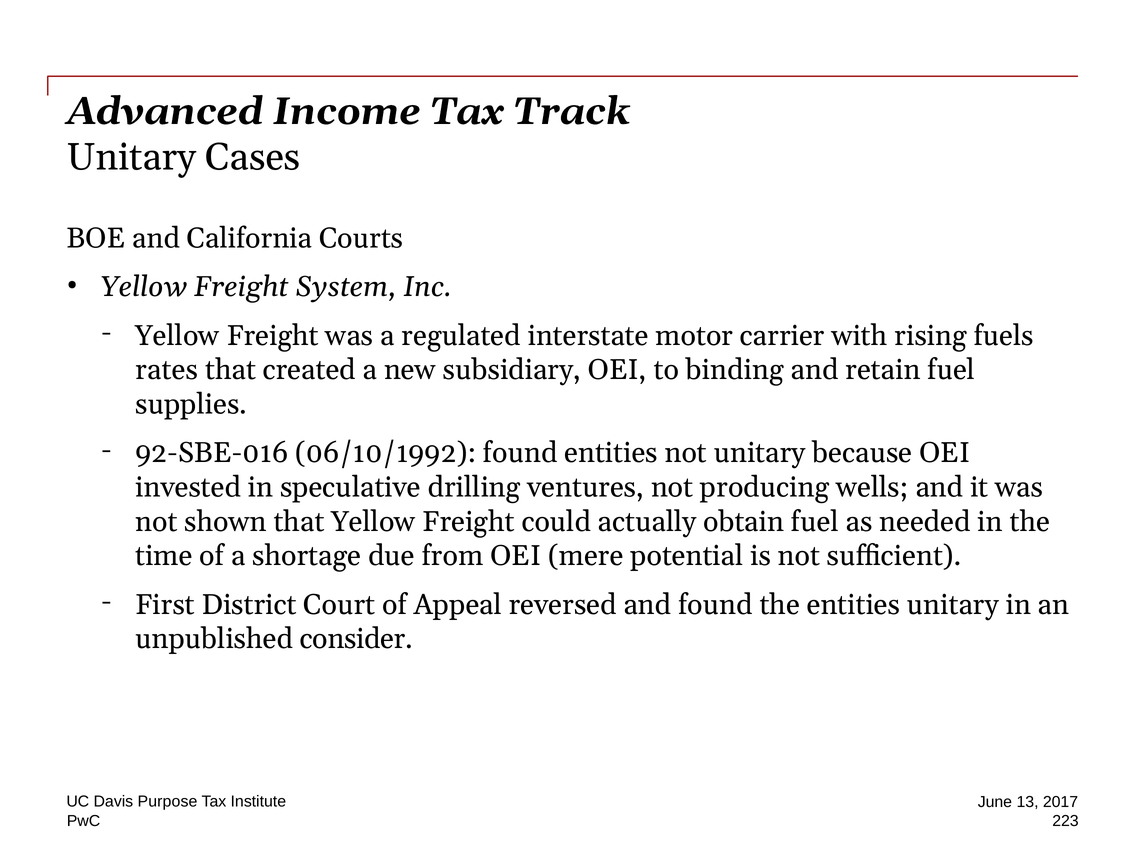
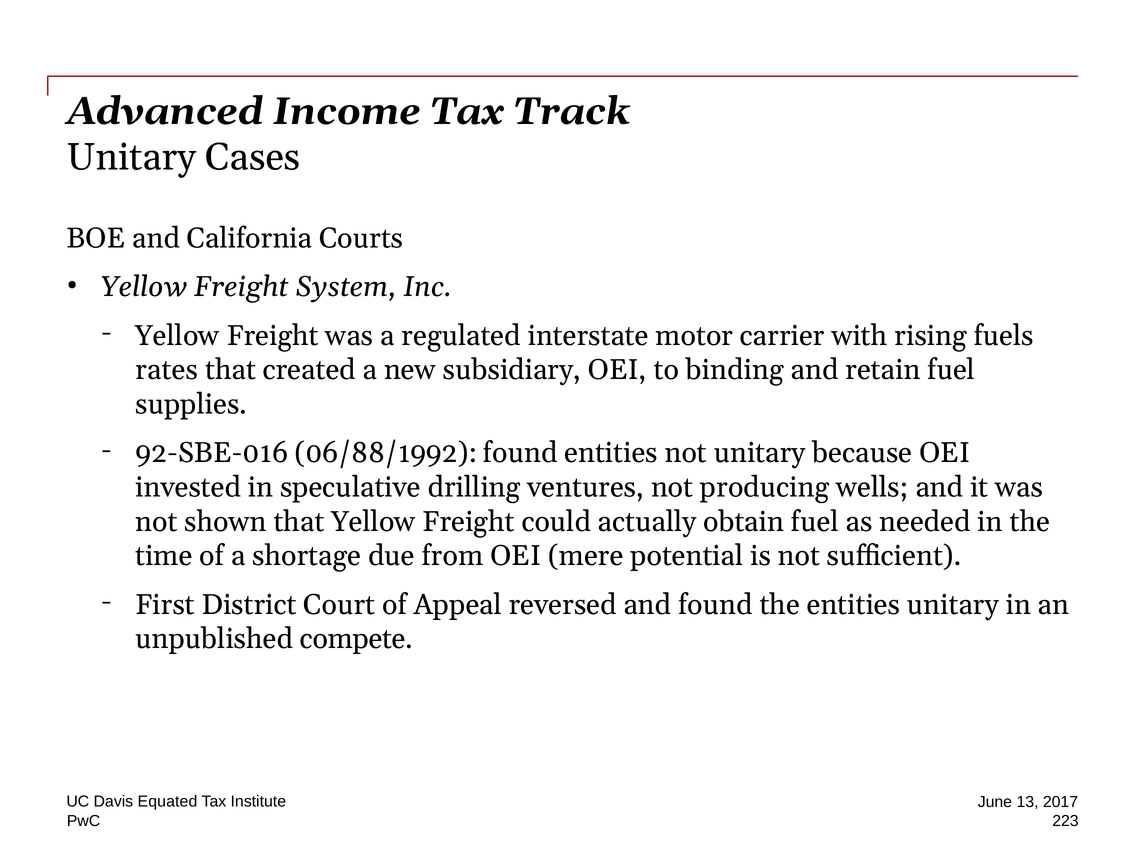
06/10/1992: 06/10/1992 -> 06/88/1992
consider: consider -> compete
Purpose: Purpose -> Equated
